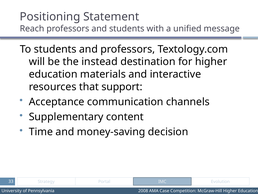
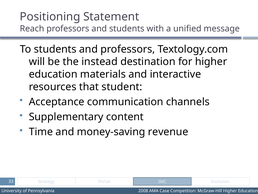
support: support -> student
decision: decision -> revenue
